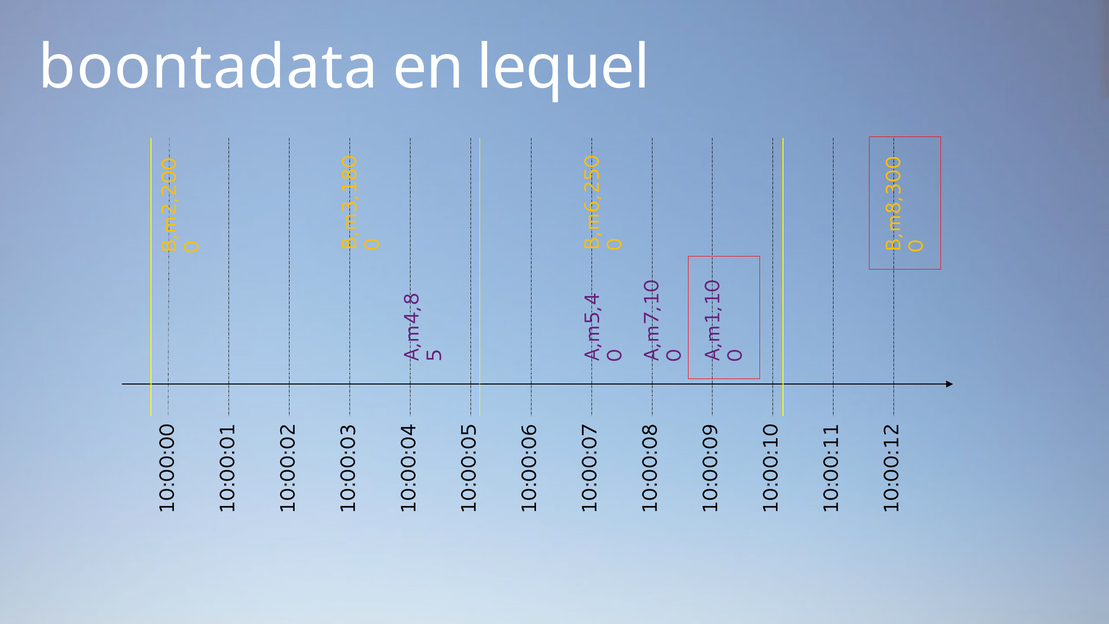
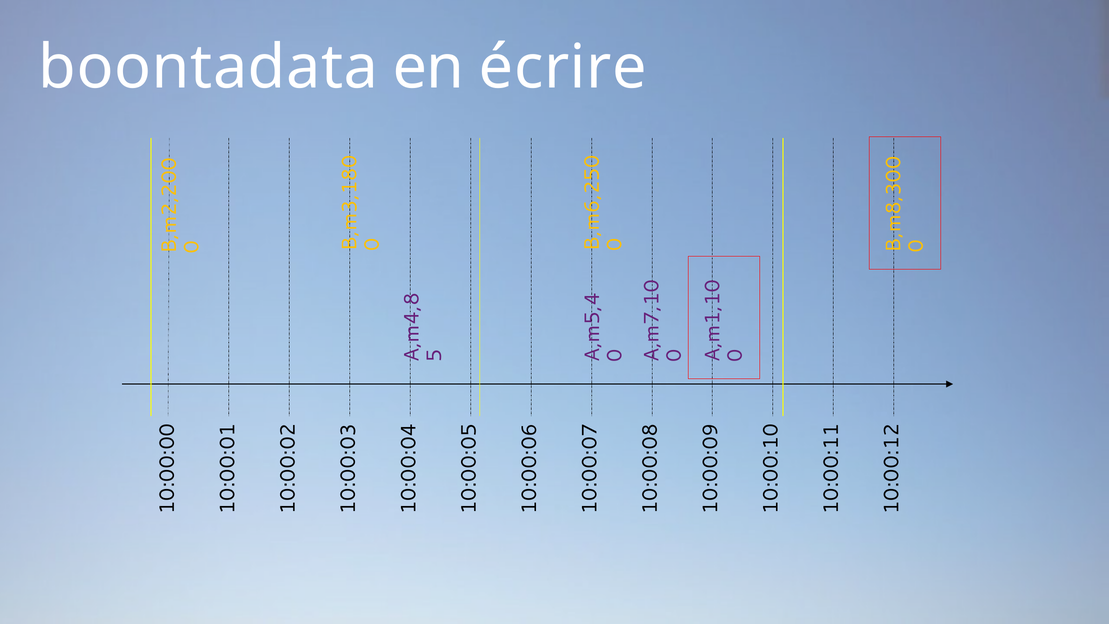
lequel: lequel -> écrire
